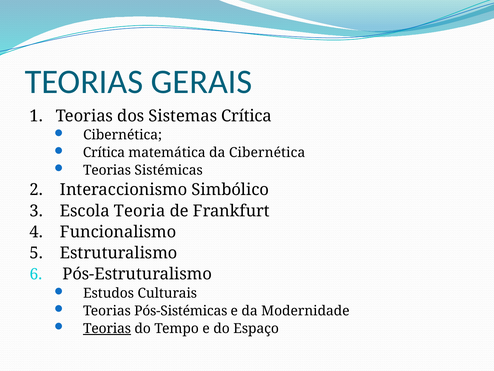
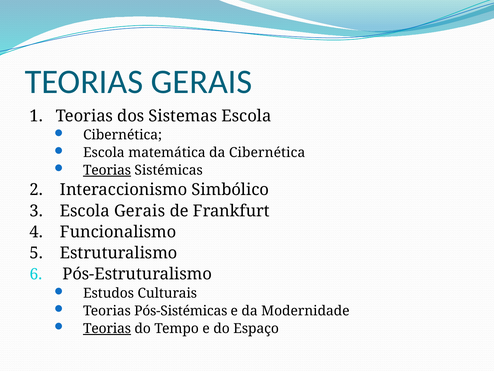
Sistemas Crítica: Crítica -> Escola
Crítica at (104, 152): Crítica -> Escola
Teorias at (107, 170) underline: none -> present
Escola Teoria: Teoria -> Gerais
